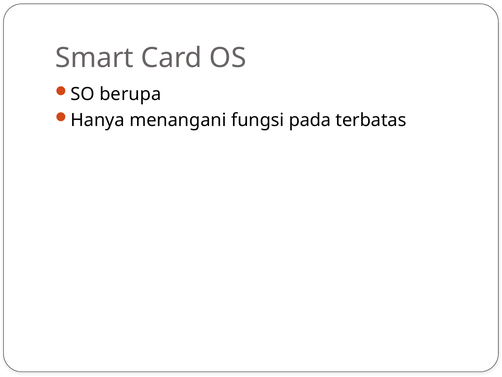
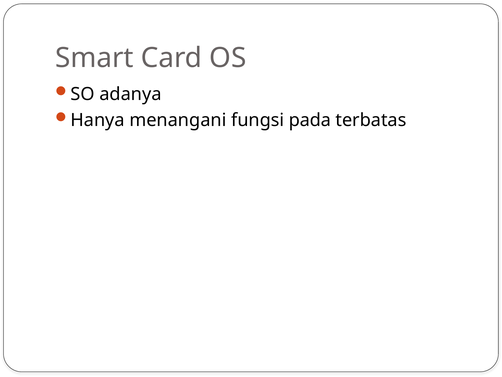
berupa: berupa -> adanya
